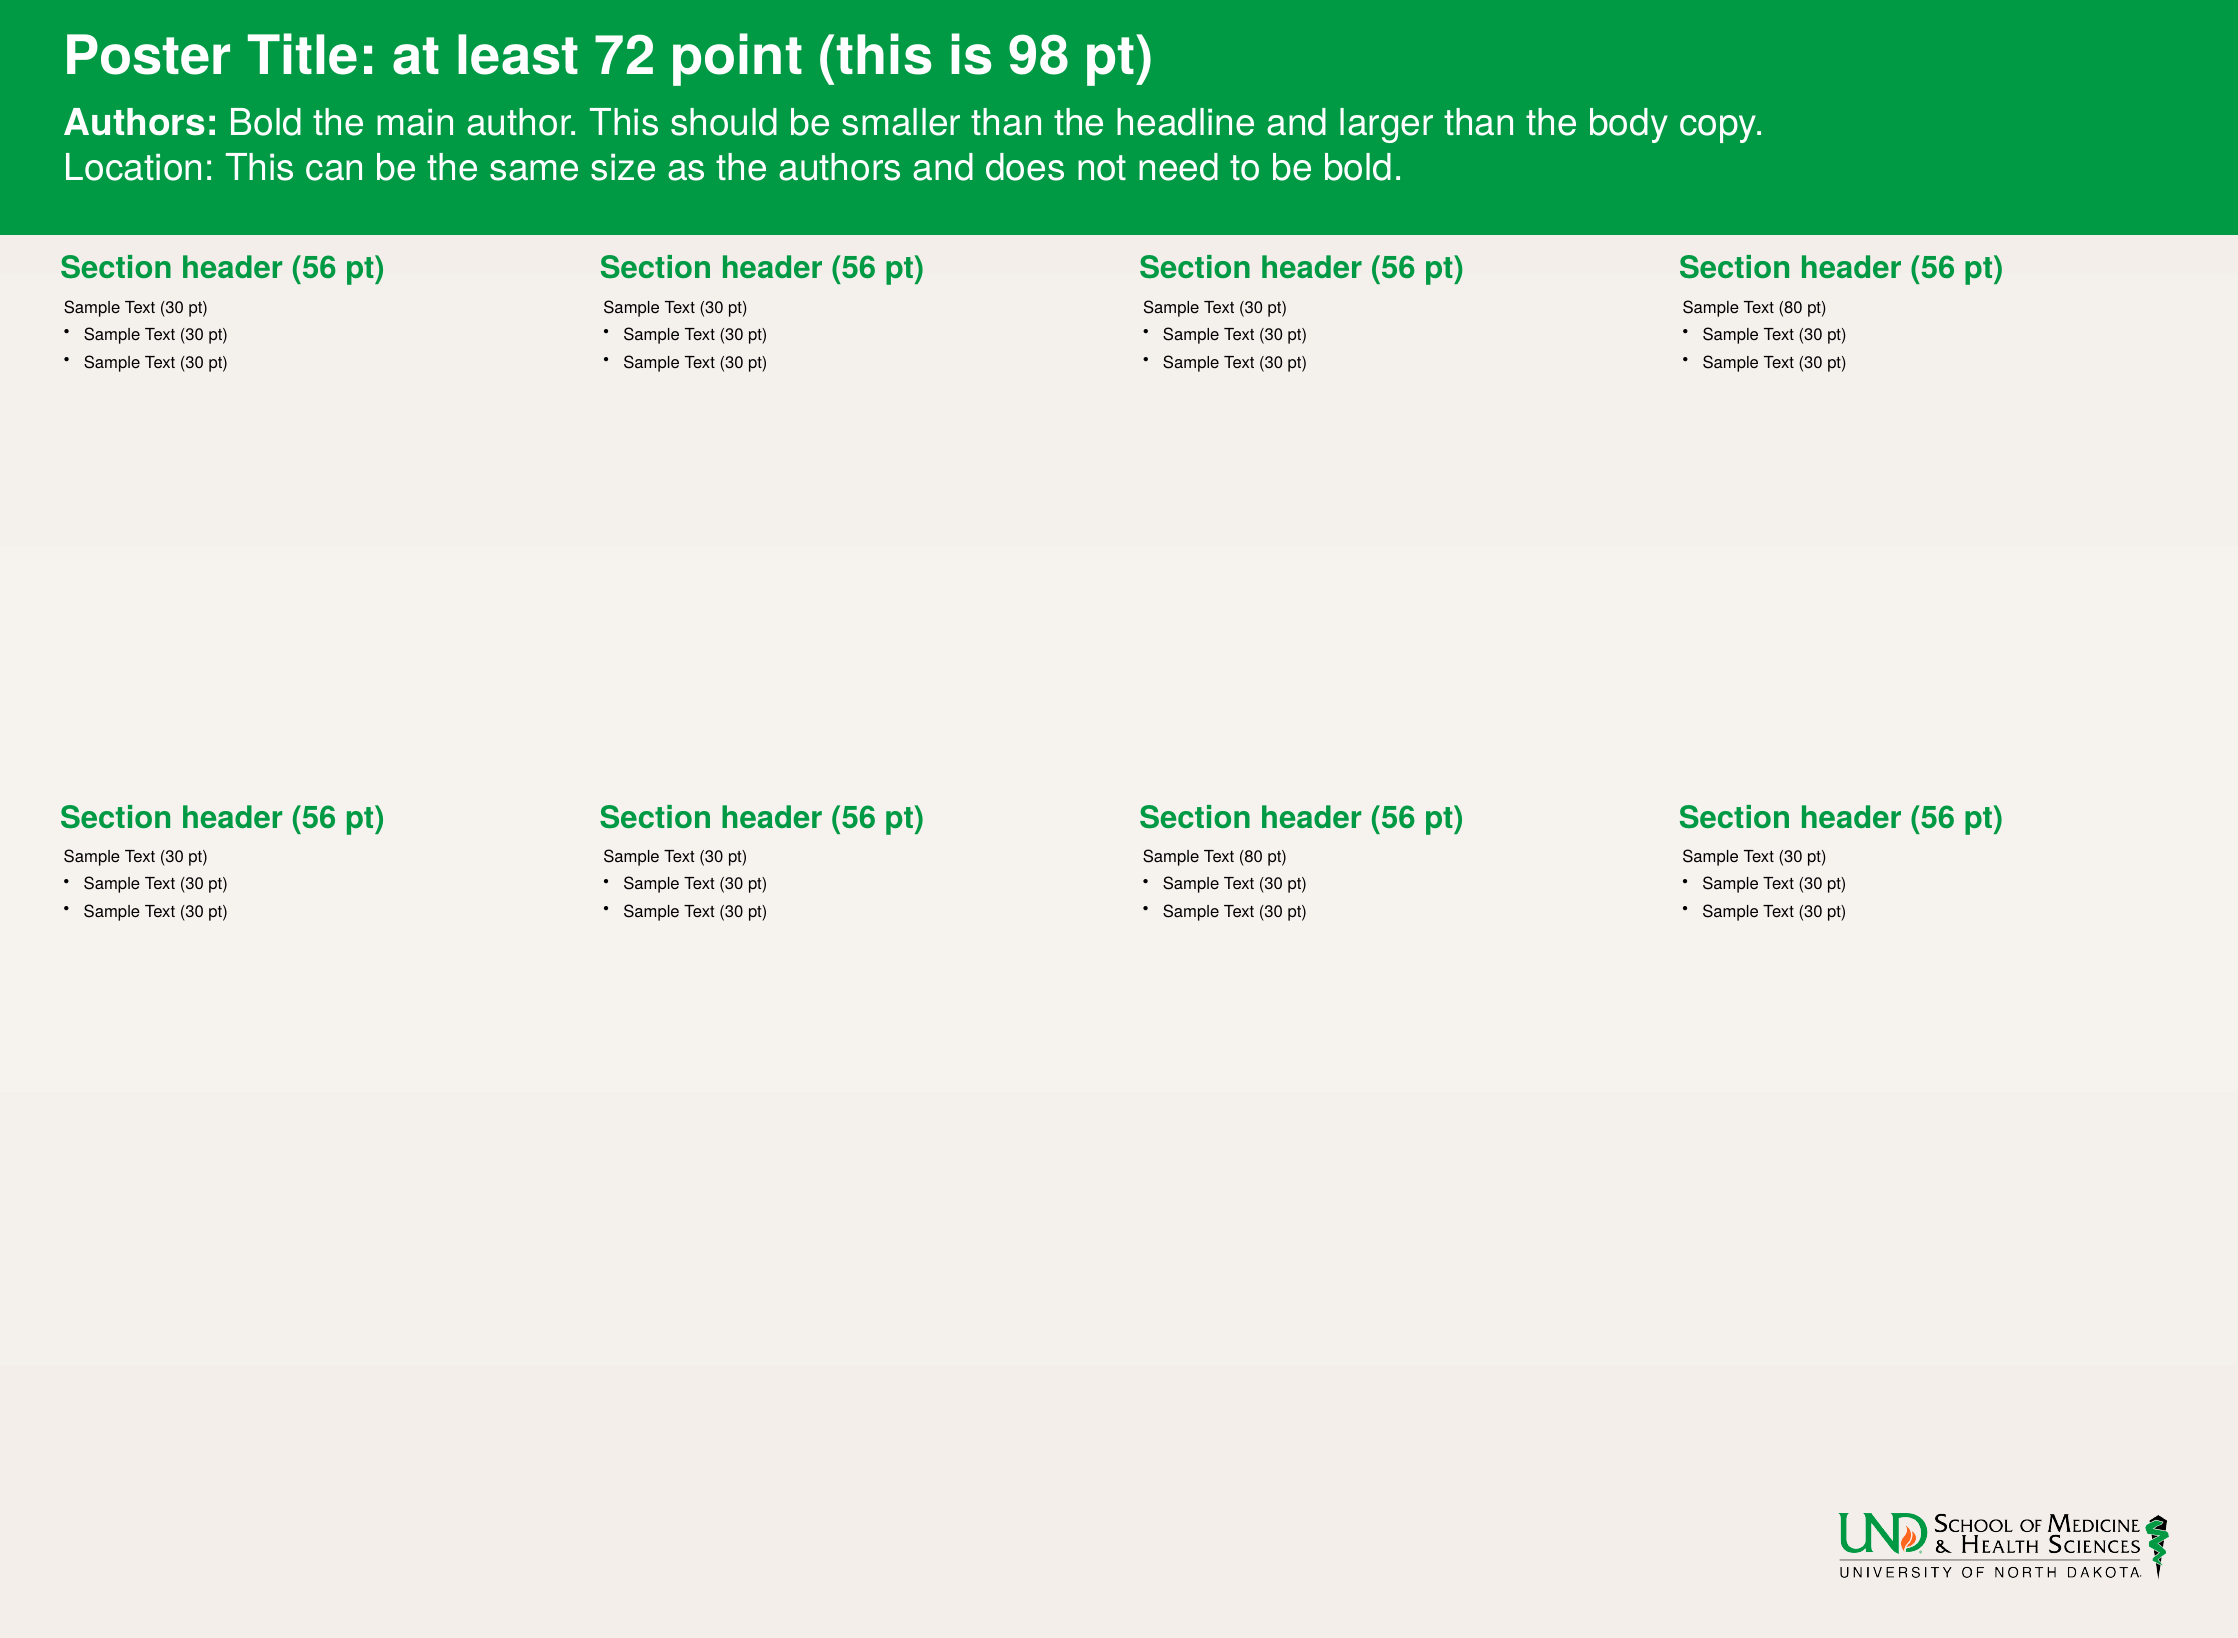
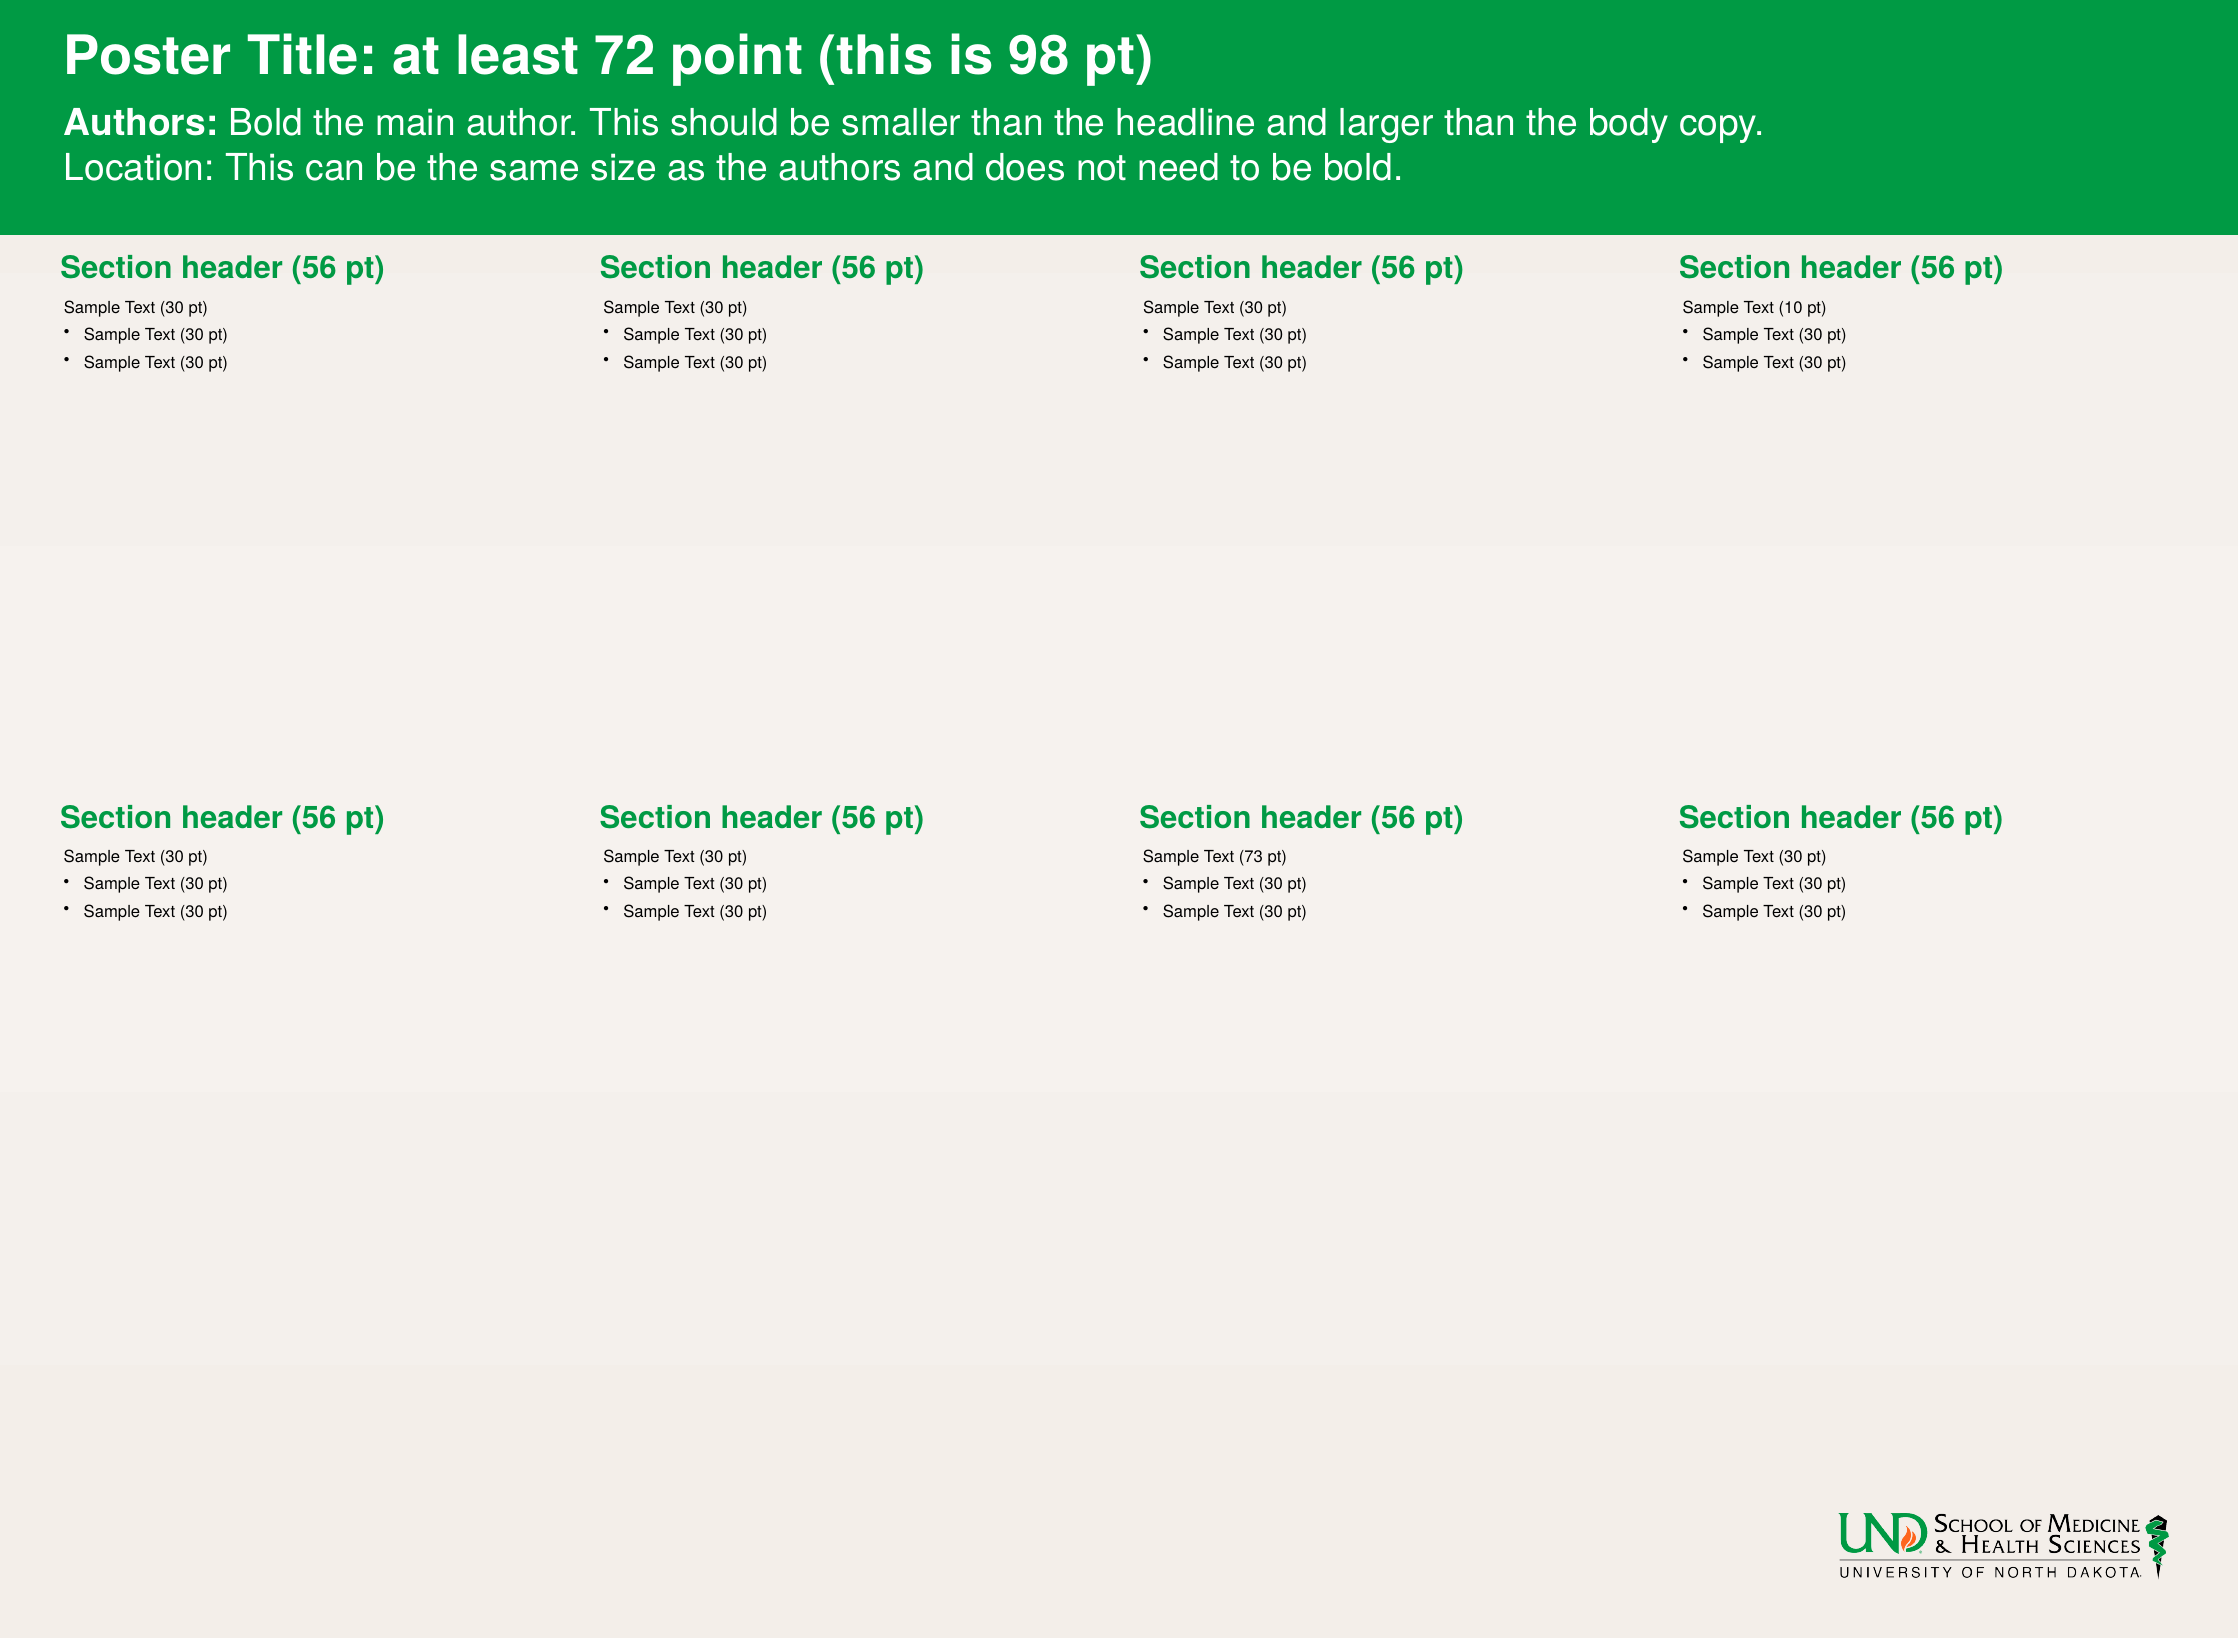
80 at (1791, 308): 80 -> 10
80 at (1251, 857): 80 -> 73
